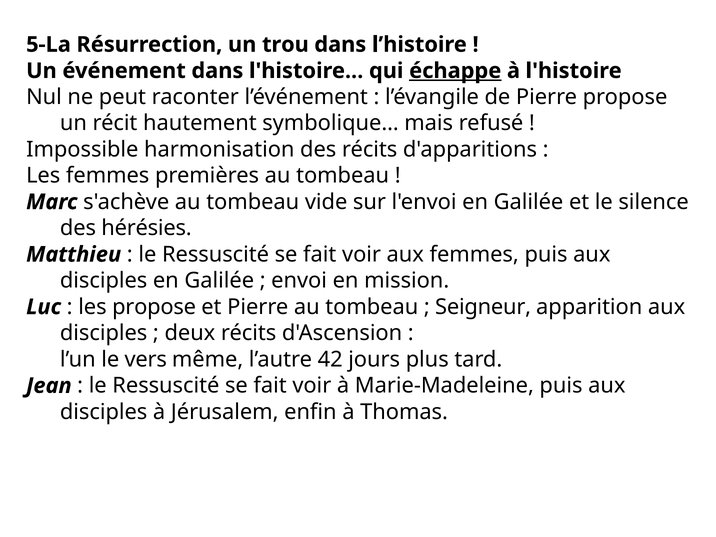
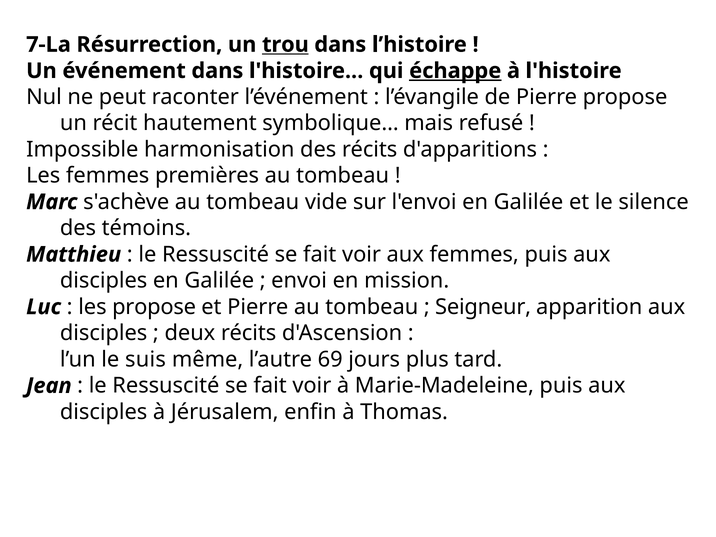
5-La: 5-La -> 7-La
trou underline: none -> present
hérésies: hérésies -> témoins
vers: vers -> suis
42: 42 -> 69
